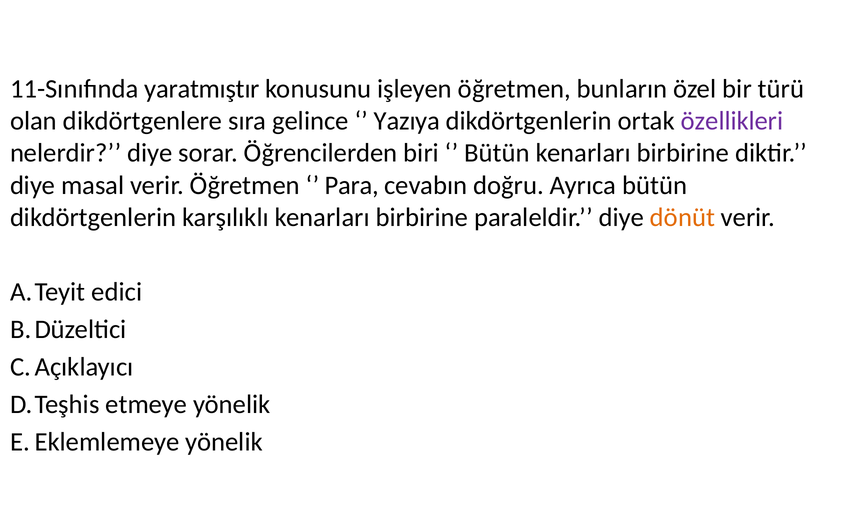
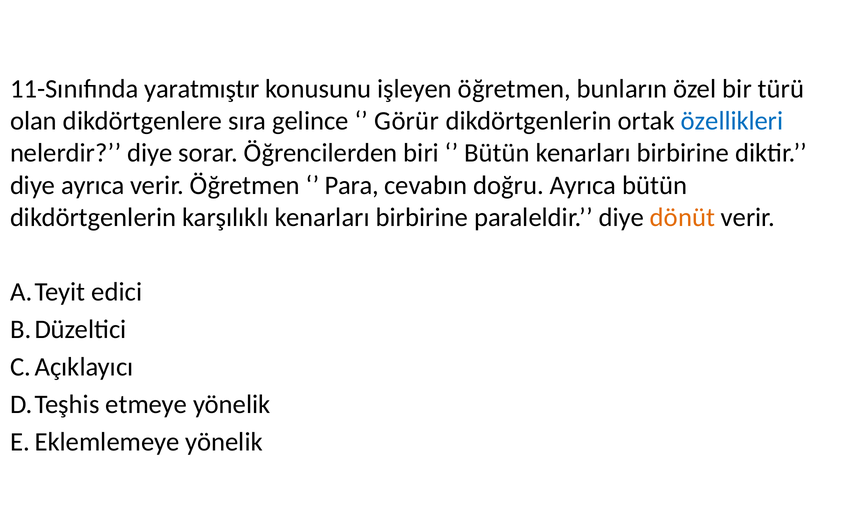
Yazıya: Yazıya -> Görür
özellikleri colour: purple -> blue
diye masal: masal -> ayrıca
